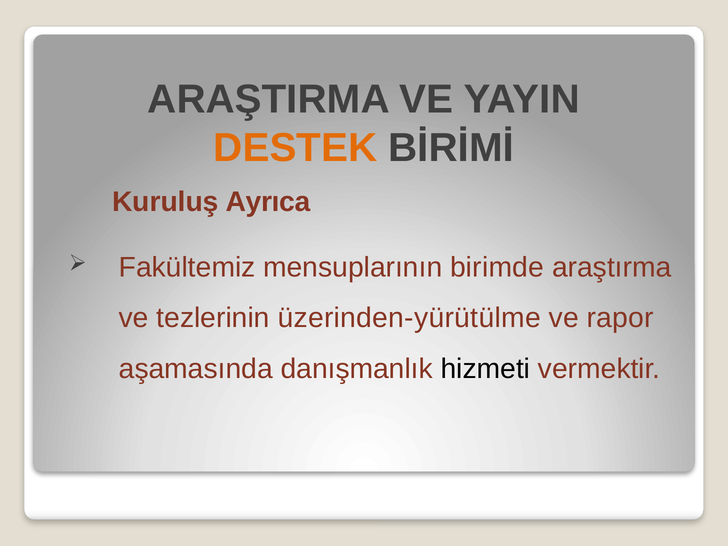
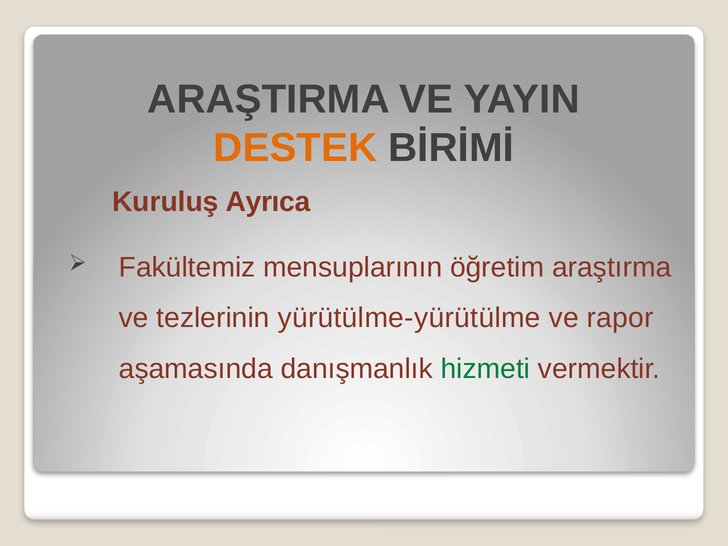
birimde: birimde -> öğretim
üzerinden-yürütülme: üzerinden-yürütülme -> yürütülme-yürütülme
hizmeti colour: black -> green
